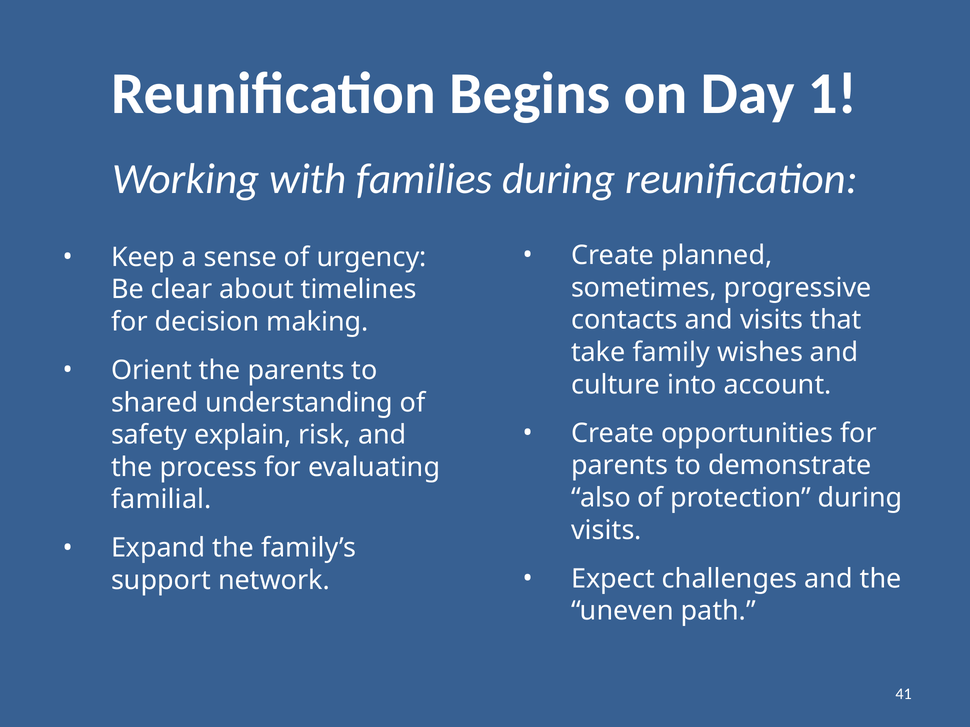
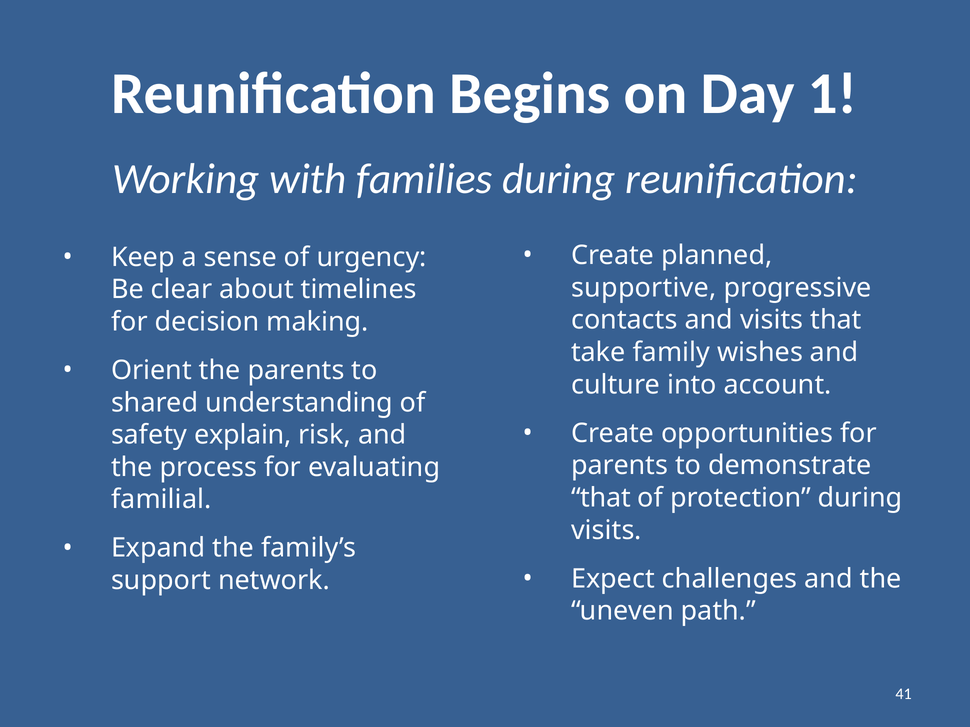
sometimes: sometimes -> supportive
also at (601, 498): also -> that
